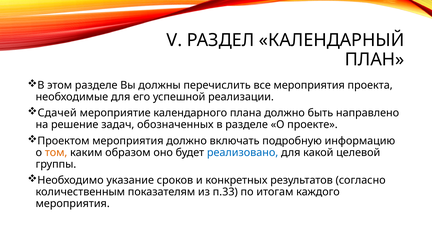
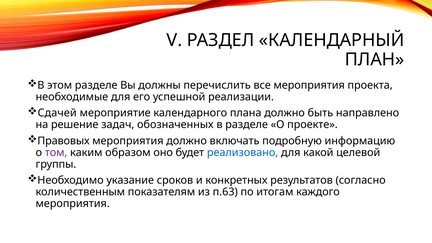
Проектом: Проектом -> Правовых
том colour: orange -> purple
п.33: п.33 -> п.63
